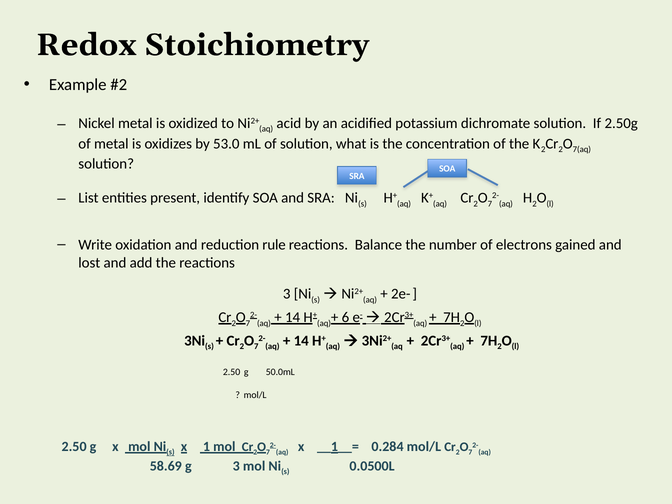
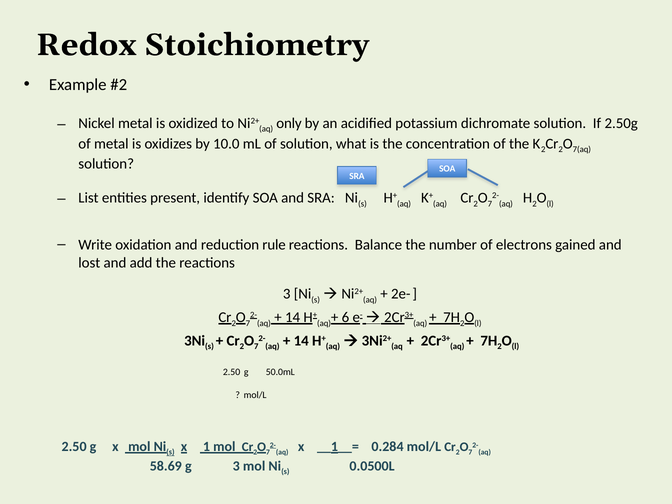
acid: acid -> only
53.0: 53.0 -> 10.0
